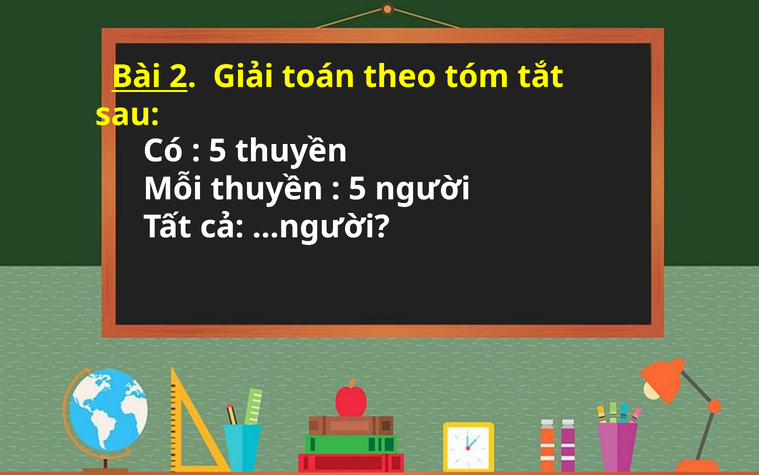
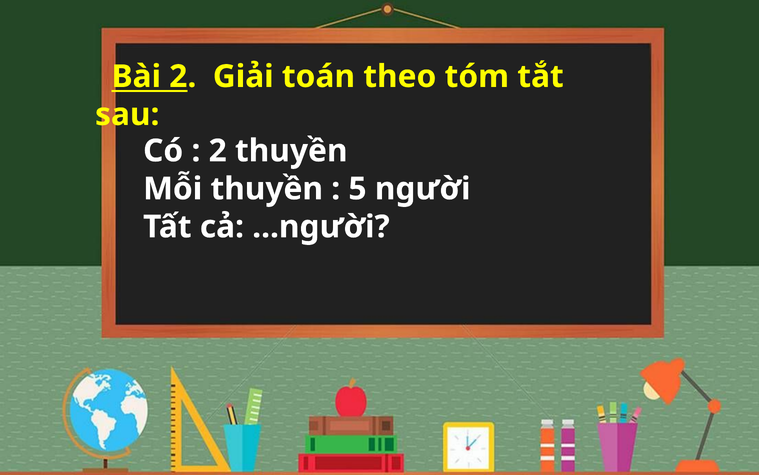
5 at (218, 151): 5 -> 2
